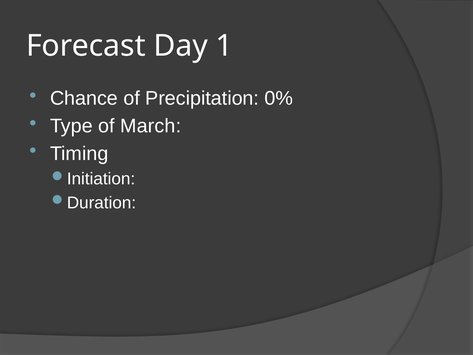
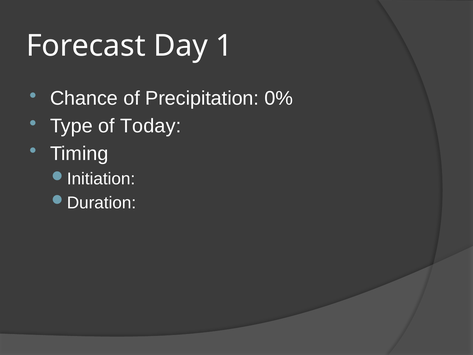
March: March -> Today
